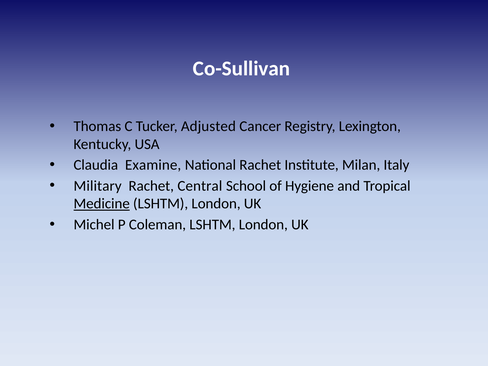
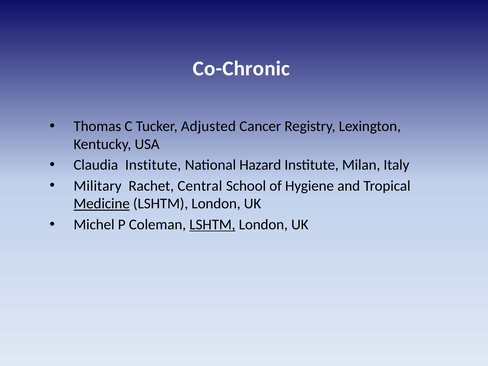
Co-Sullivan: Co-Sullivan -> Co-Chronic
Claudia Examine: Examine -> Institute
National Rachet: Rachet -> Hazard
LSHTM at (212, 225) underline: none -> present
